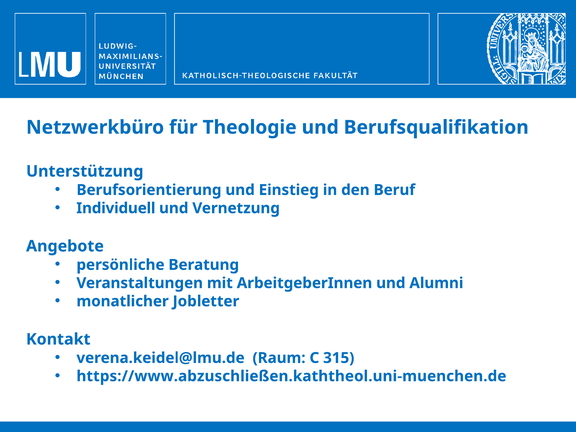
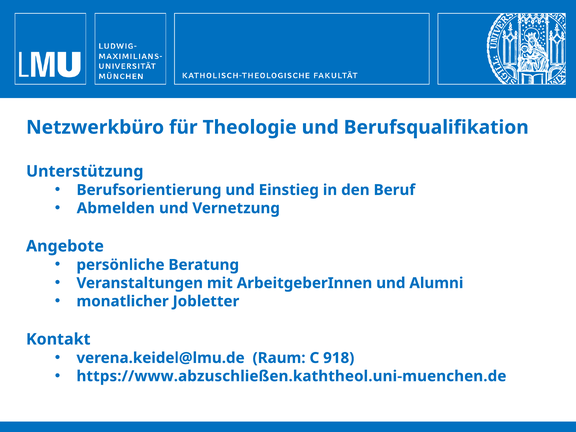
Individuell: Individuell -> Abmelden
315: 315 -> 918
